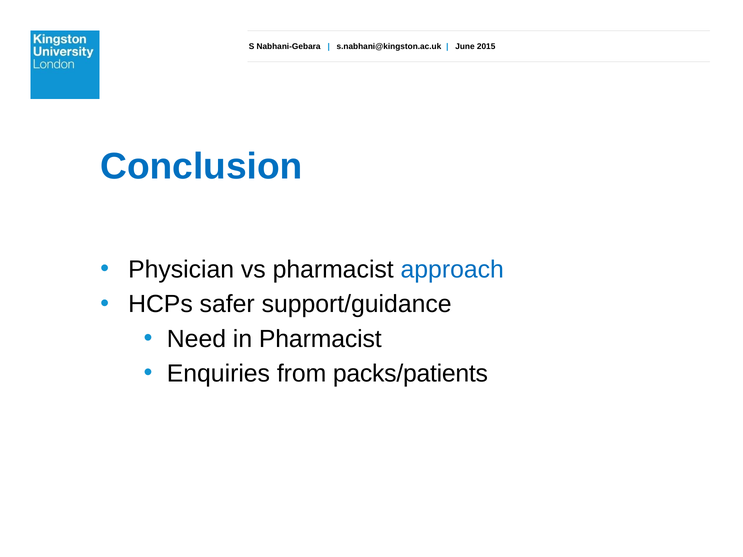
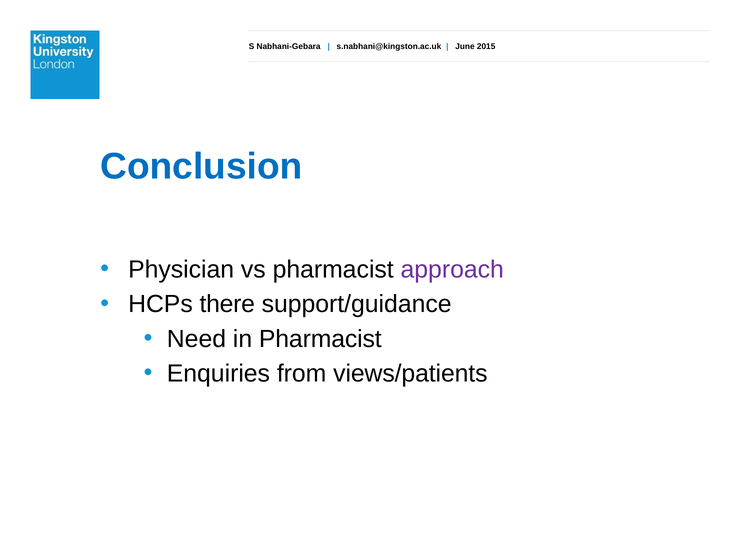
approach colour: blue -> purple
safer: safer -> there
packs/patients: packs/patients -> views/patients
